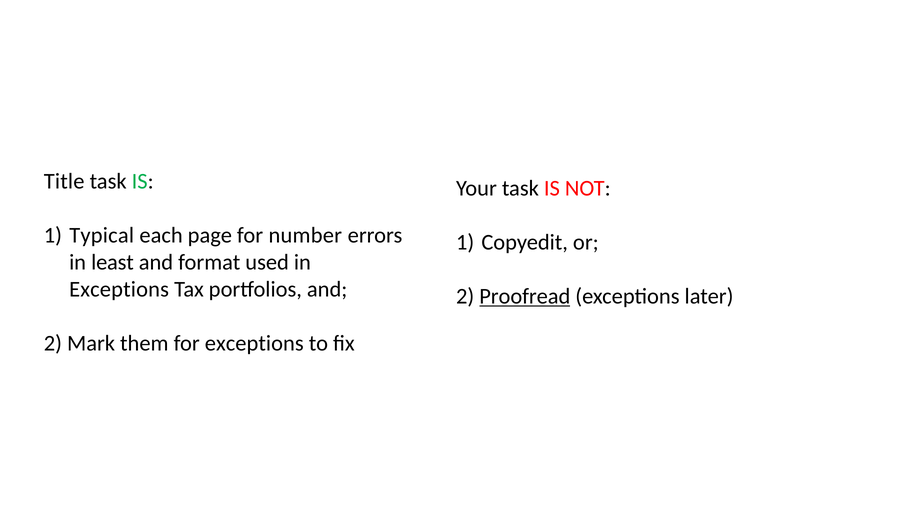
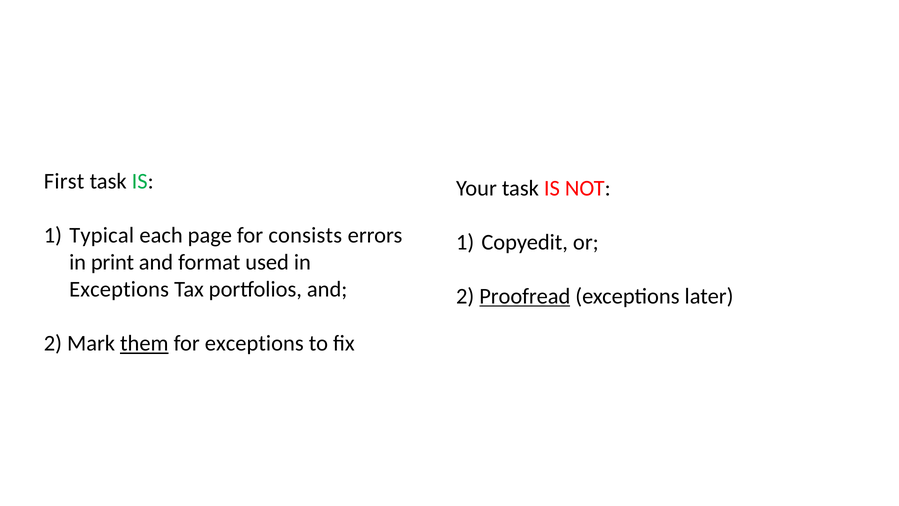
Title: Title -> First
number: number -> consists
least: least -> print
them underline: none -> present
